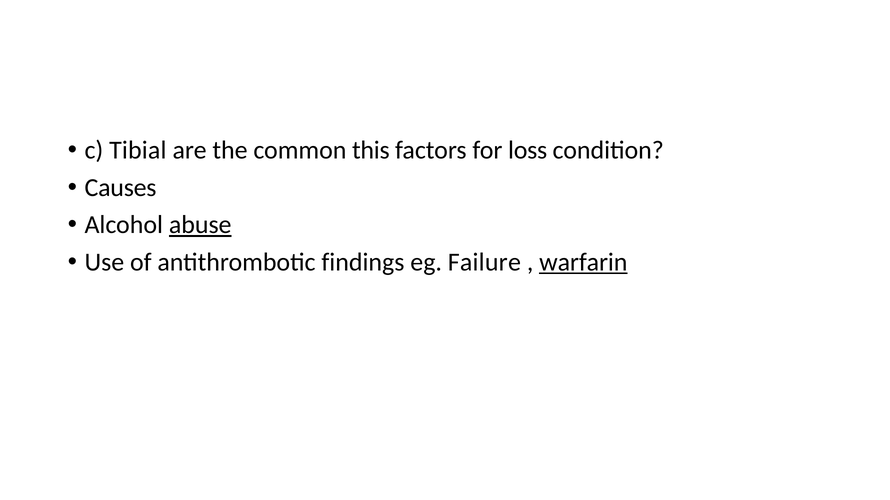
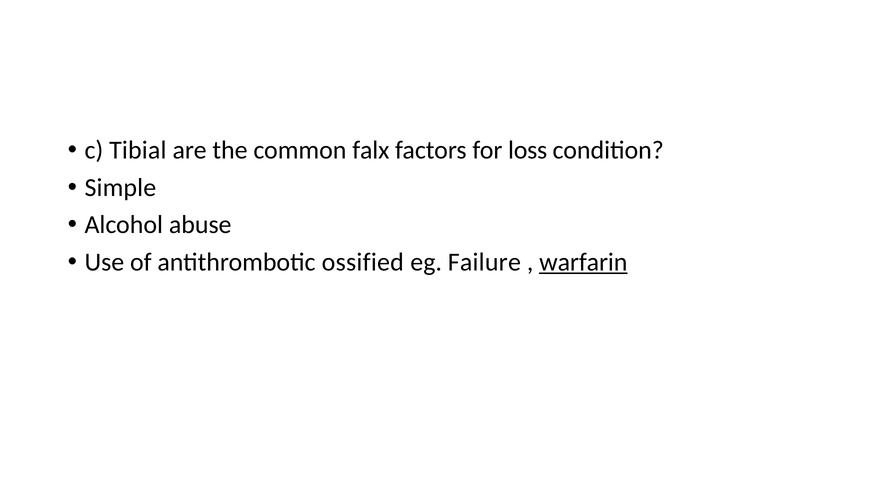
this: this -> falx
Causes: Causes -> Simple
abuse underline: present -> none
findings: findings -> ossified
